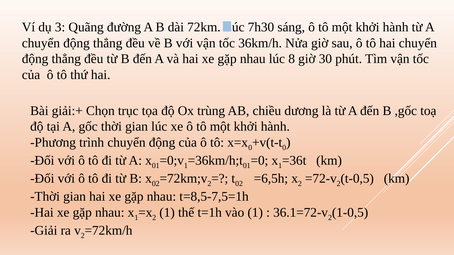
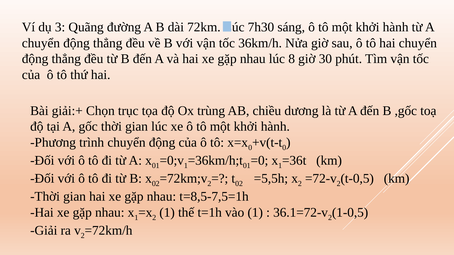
=6,5h: =6,5h -> =5,5h
